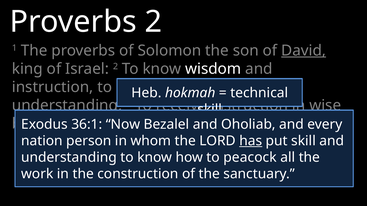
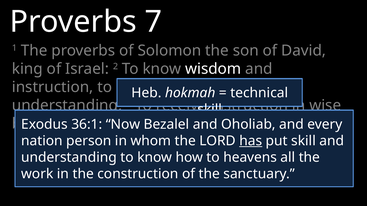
Proverbs 2: 2 -> 7
David underline: present -> none
peacock: peacock -> heavens
